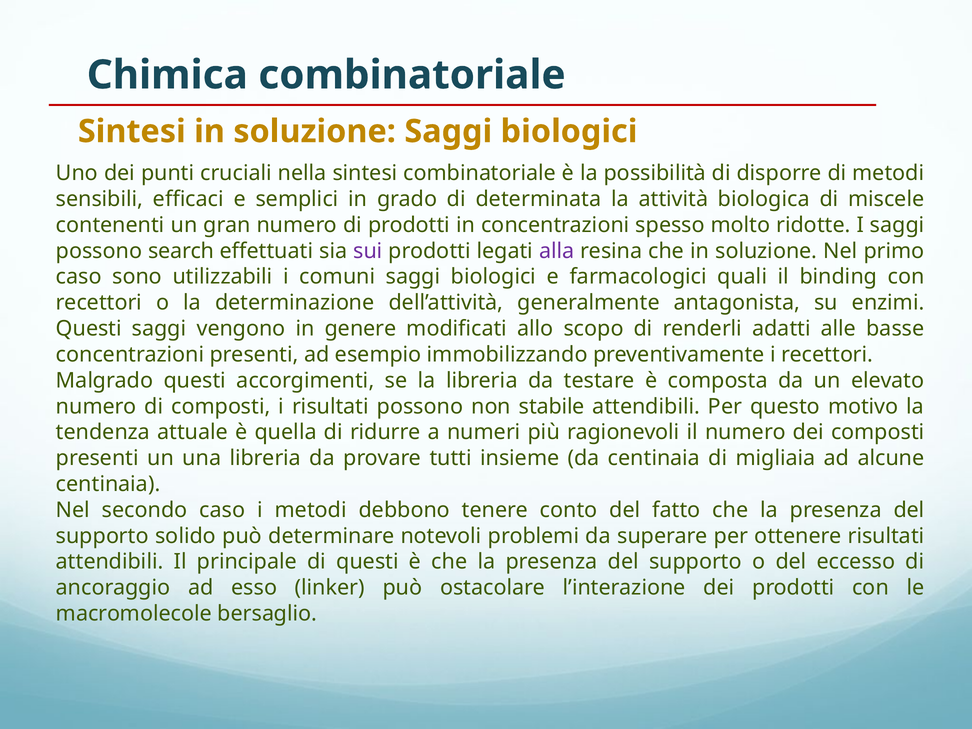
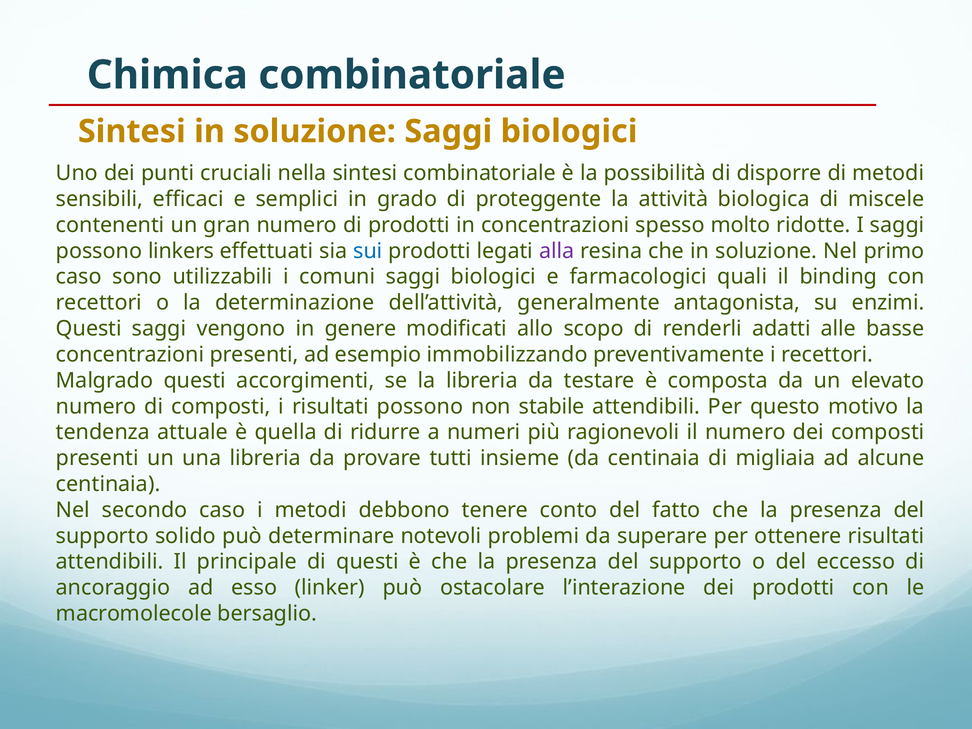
determinata: determinata -> proteggente
search: search -> linkers
sui colour: purple -> blue
